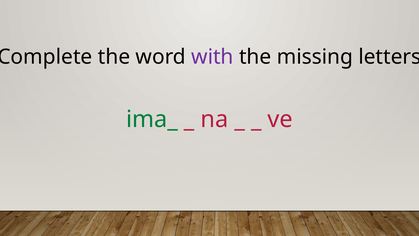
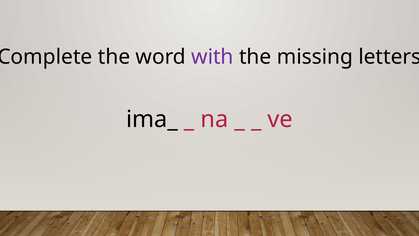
ima_ colour: green -> black
